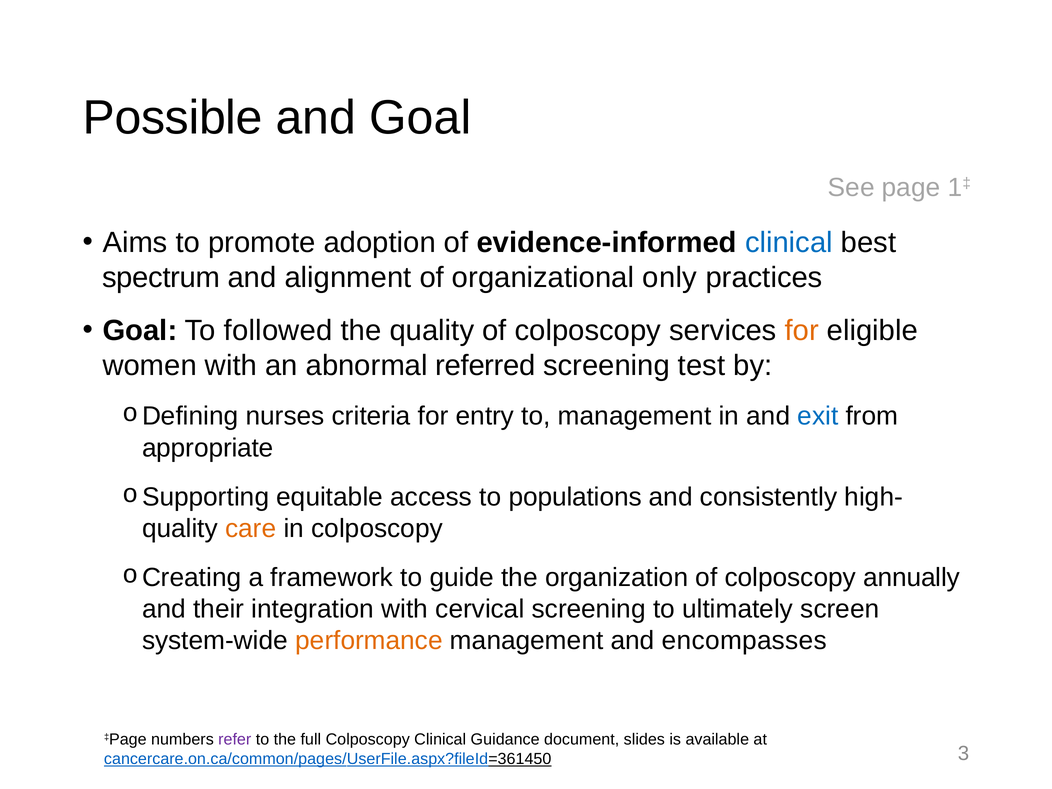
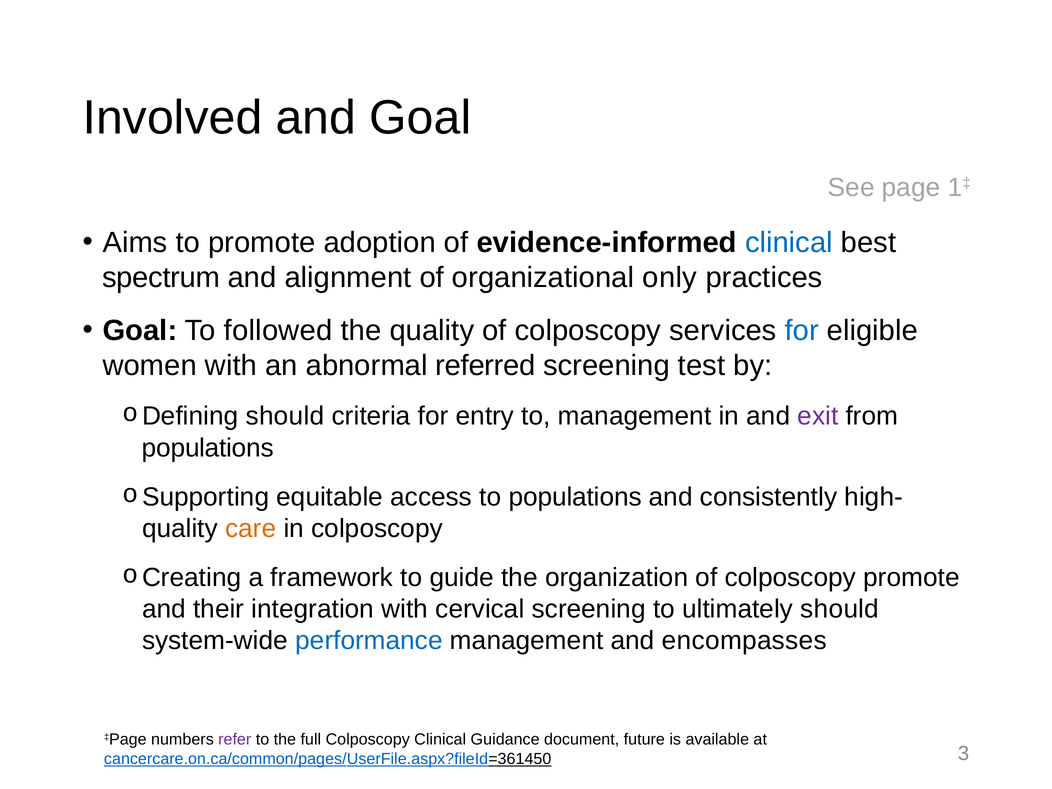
Possible: Possible -> Involved
for at (802, 331) colour: orange -> blue
nurses at (285, 416): nurses -> should
exit colour: blue -> purple
appropriate at (208, 448): appropriate -> populations
colposcopy annually: annually -> promote
ultimately screen: screen -> should
performance colour: orange -> blue
slides: slides -> future
